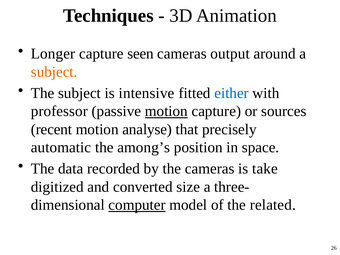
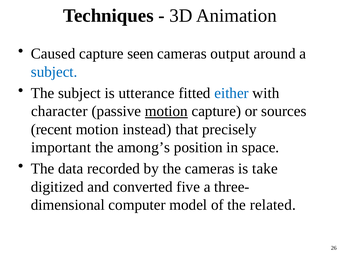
Longer: Longer -> Caused
subject at (54, 72) colour: orange -> blue
intensive: intensive -> utterance
professor: professor -> character
analyse: analyse -> instead
automatic: automatic -> important
size: size -> five
computer underline: present -> none
